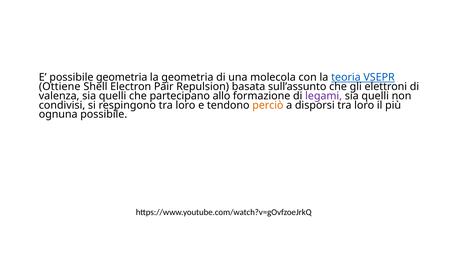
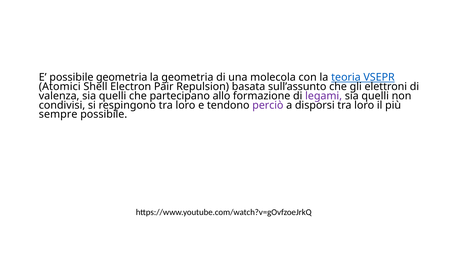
Ottiene: Ottiene -> Atomici
perciò colour: orange -> purple
ognuna: ognuna -> sempre
